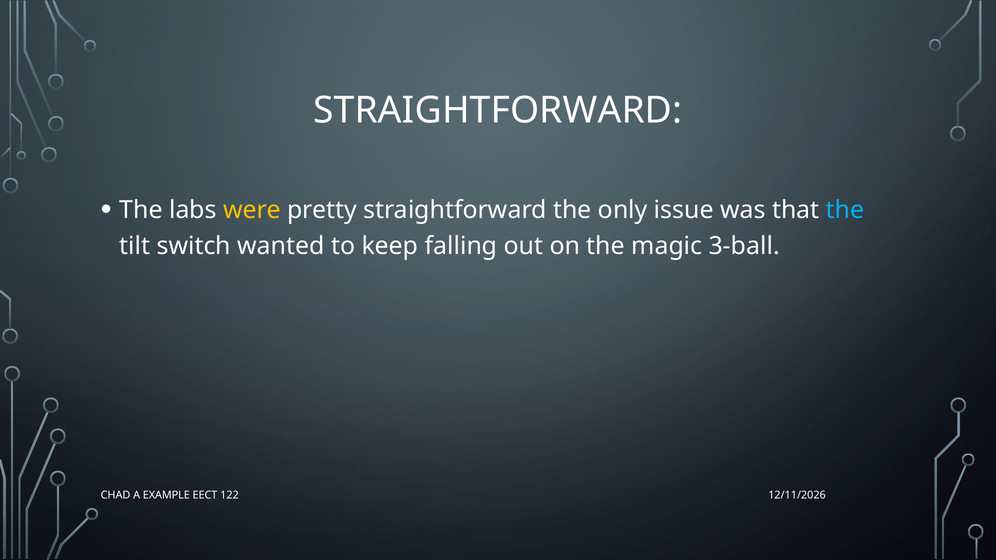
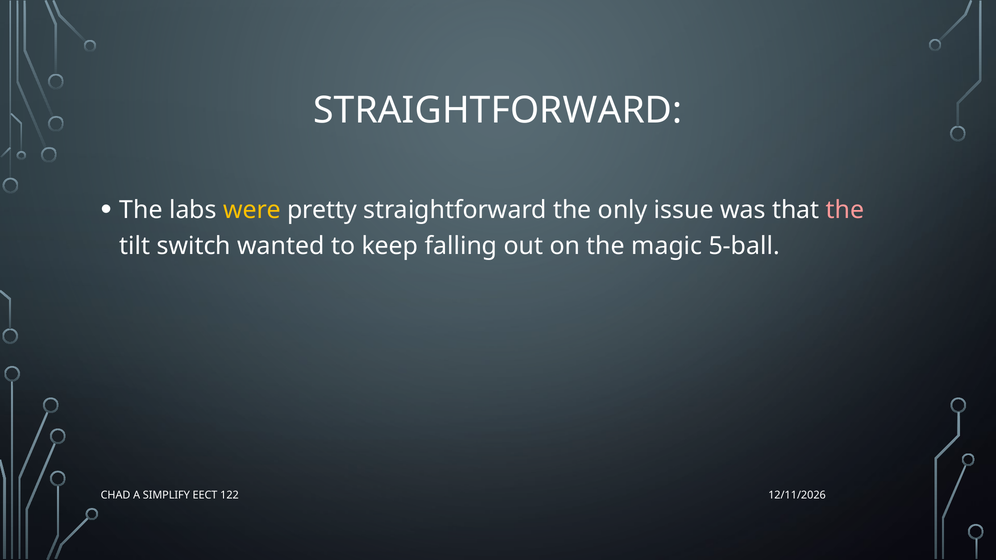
the at (845, 210) colour: light blue -> pink
3-ball: 3-ball -> 5-ball
EXAMPLE: EXAMPLE -> SIMPLIFY
